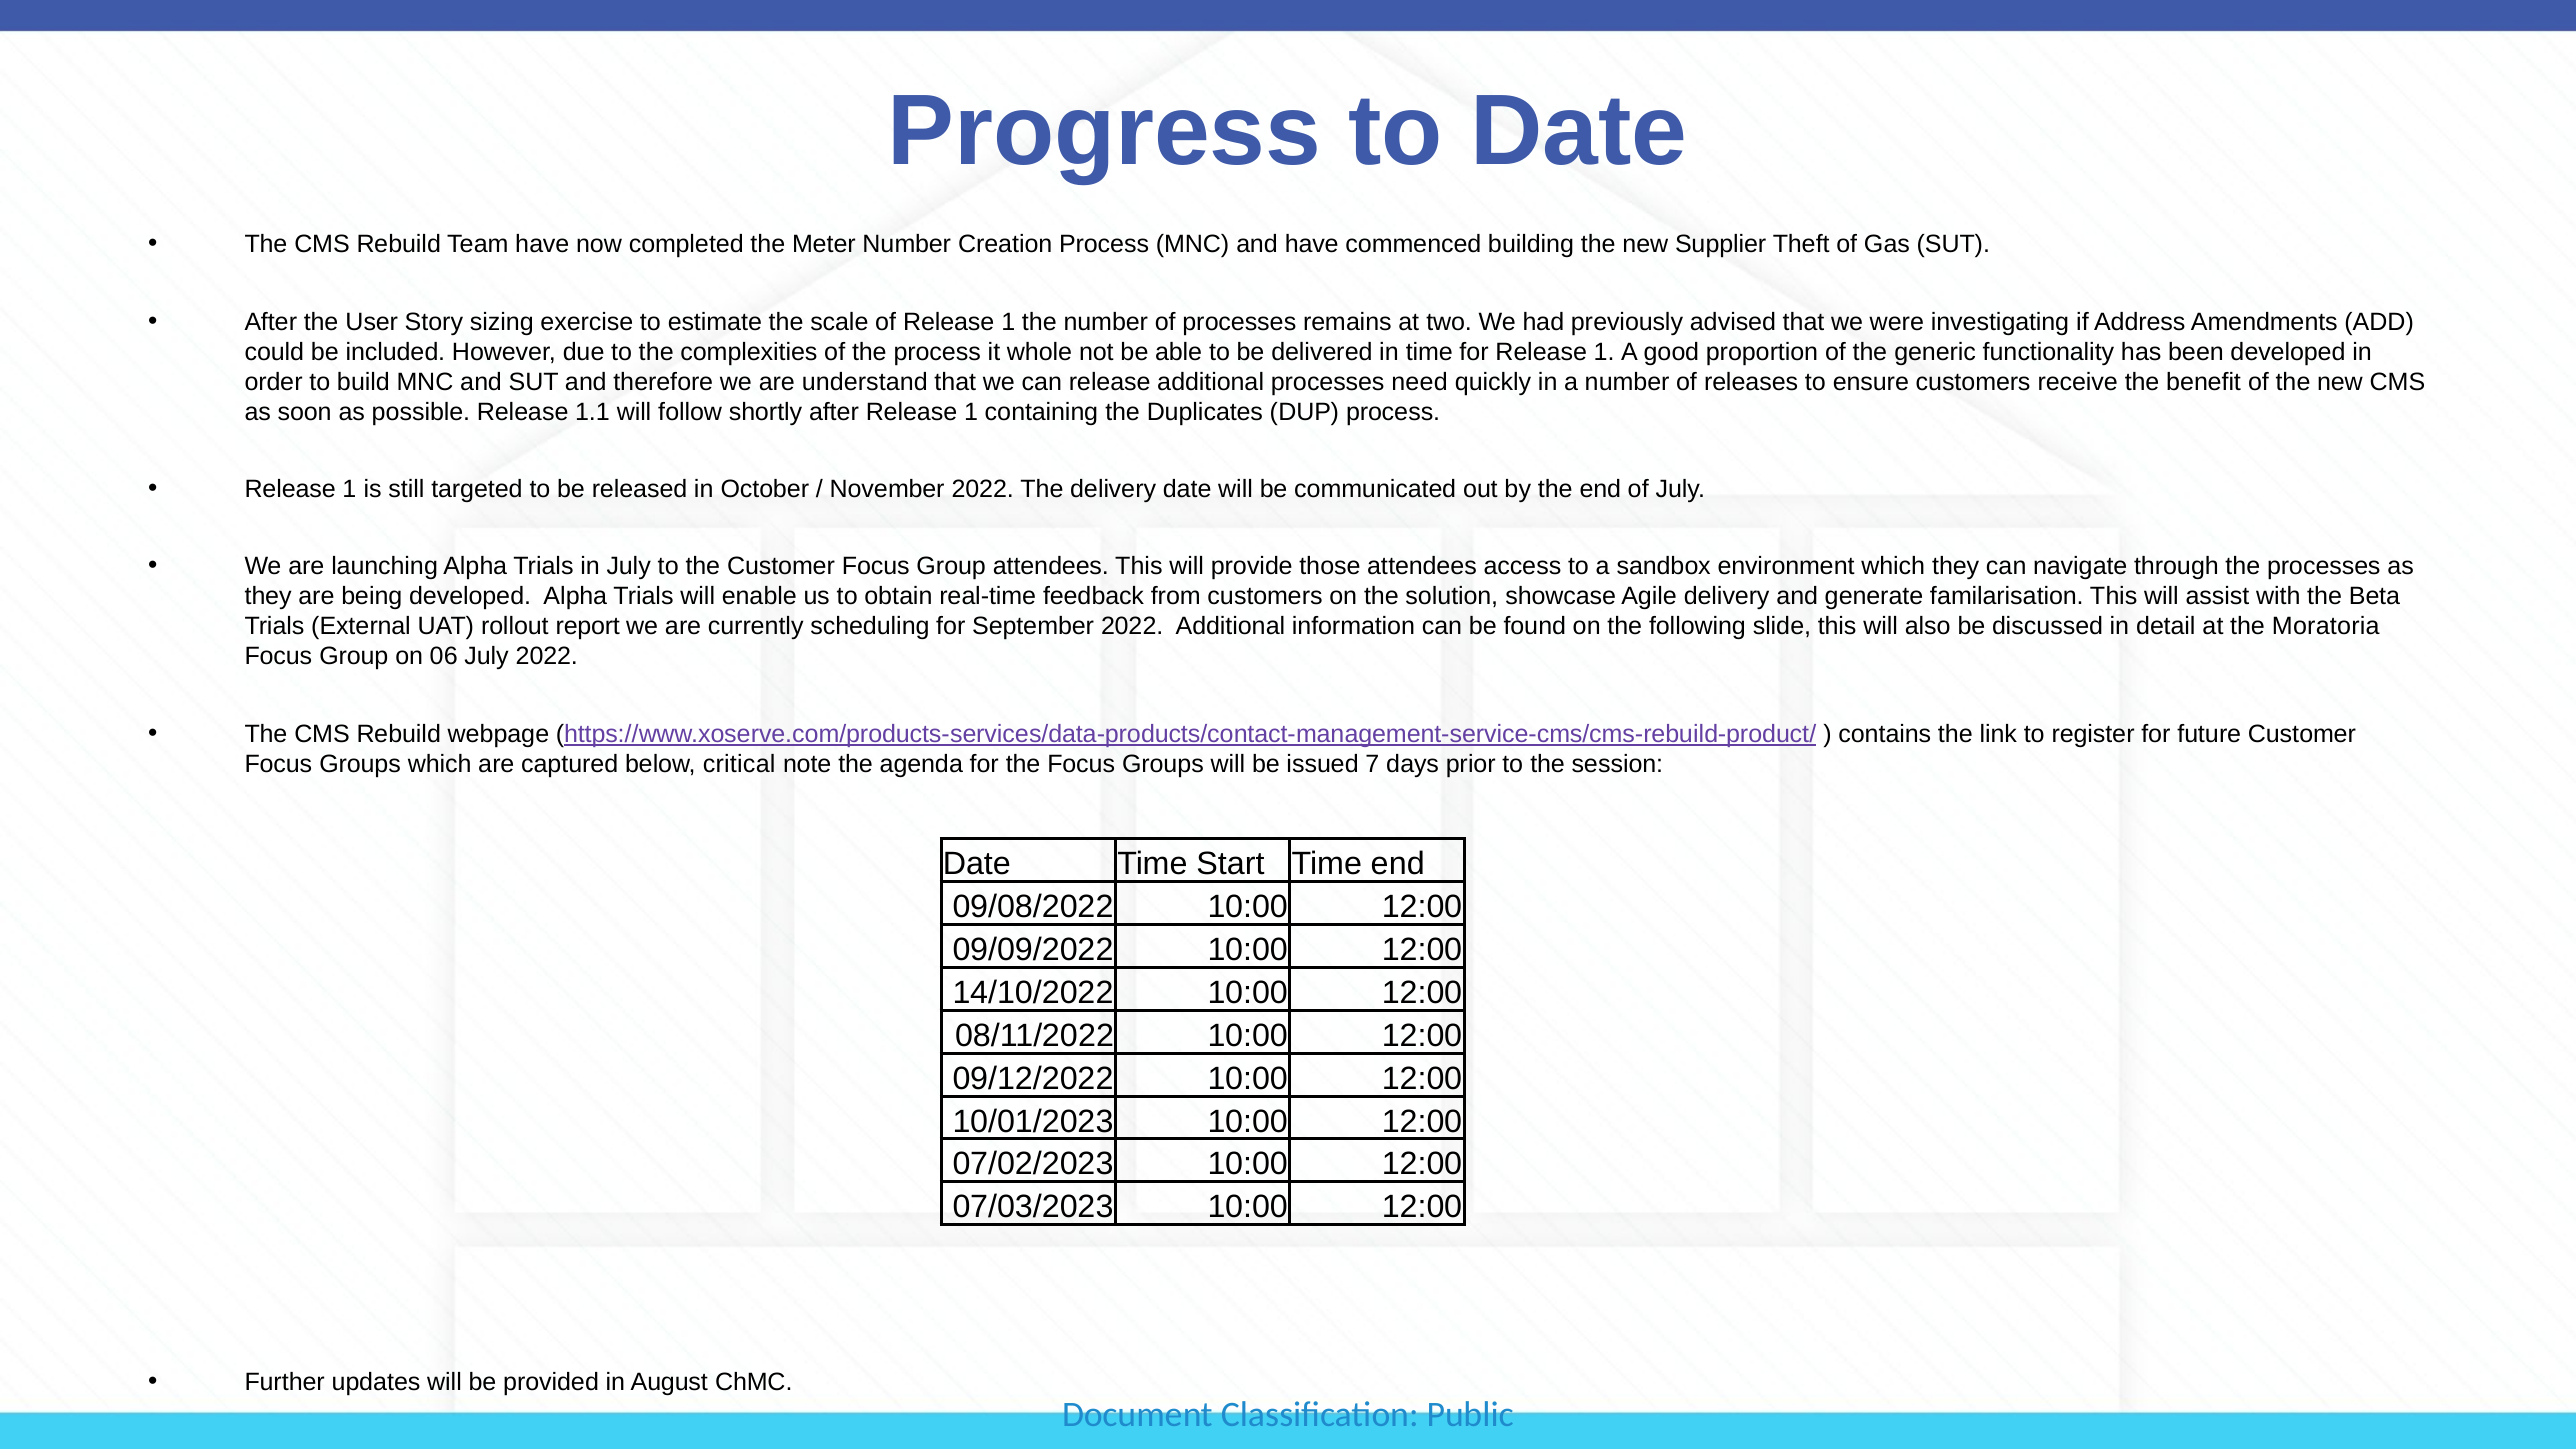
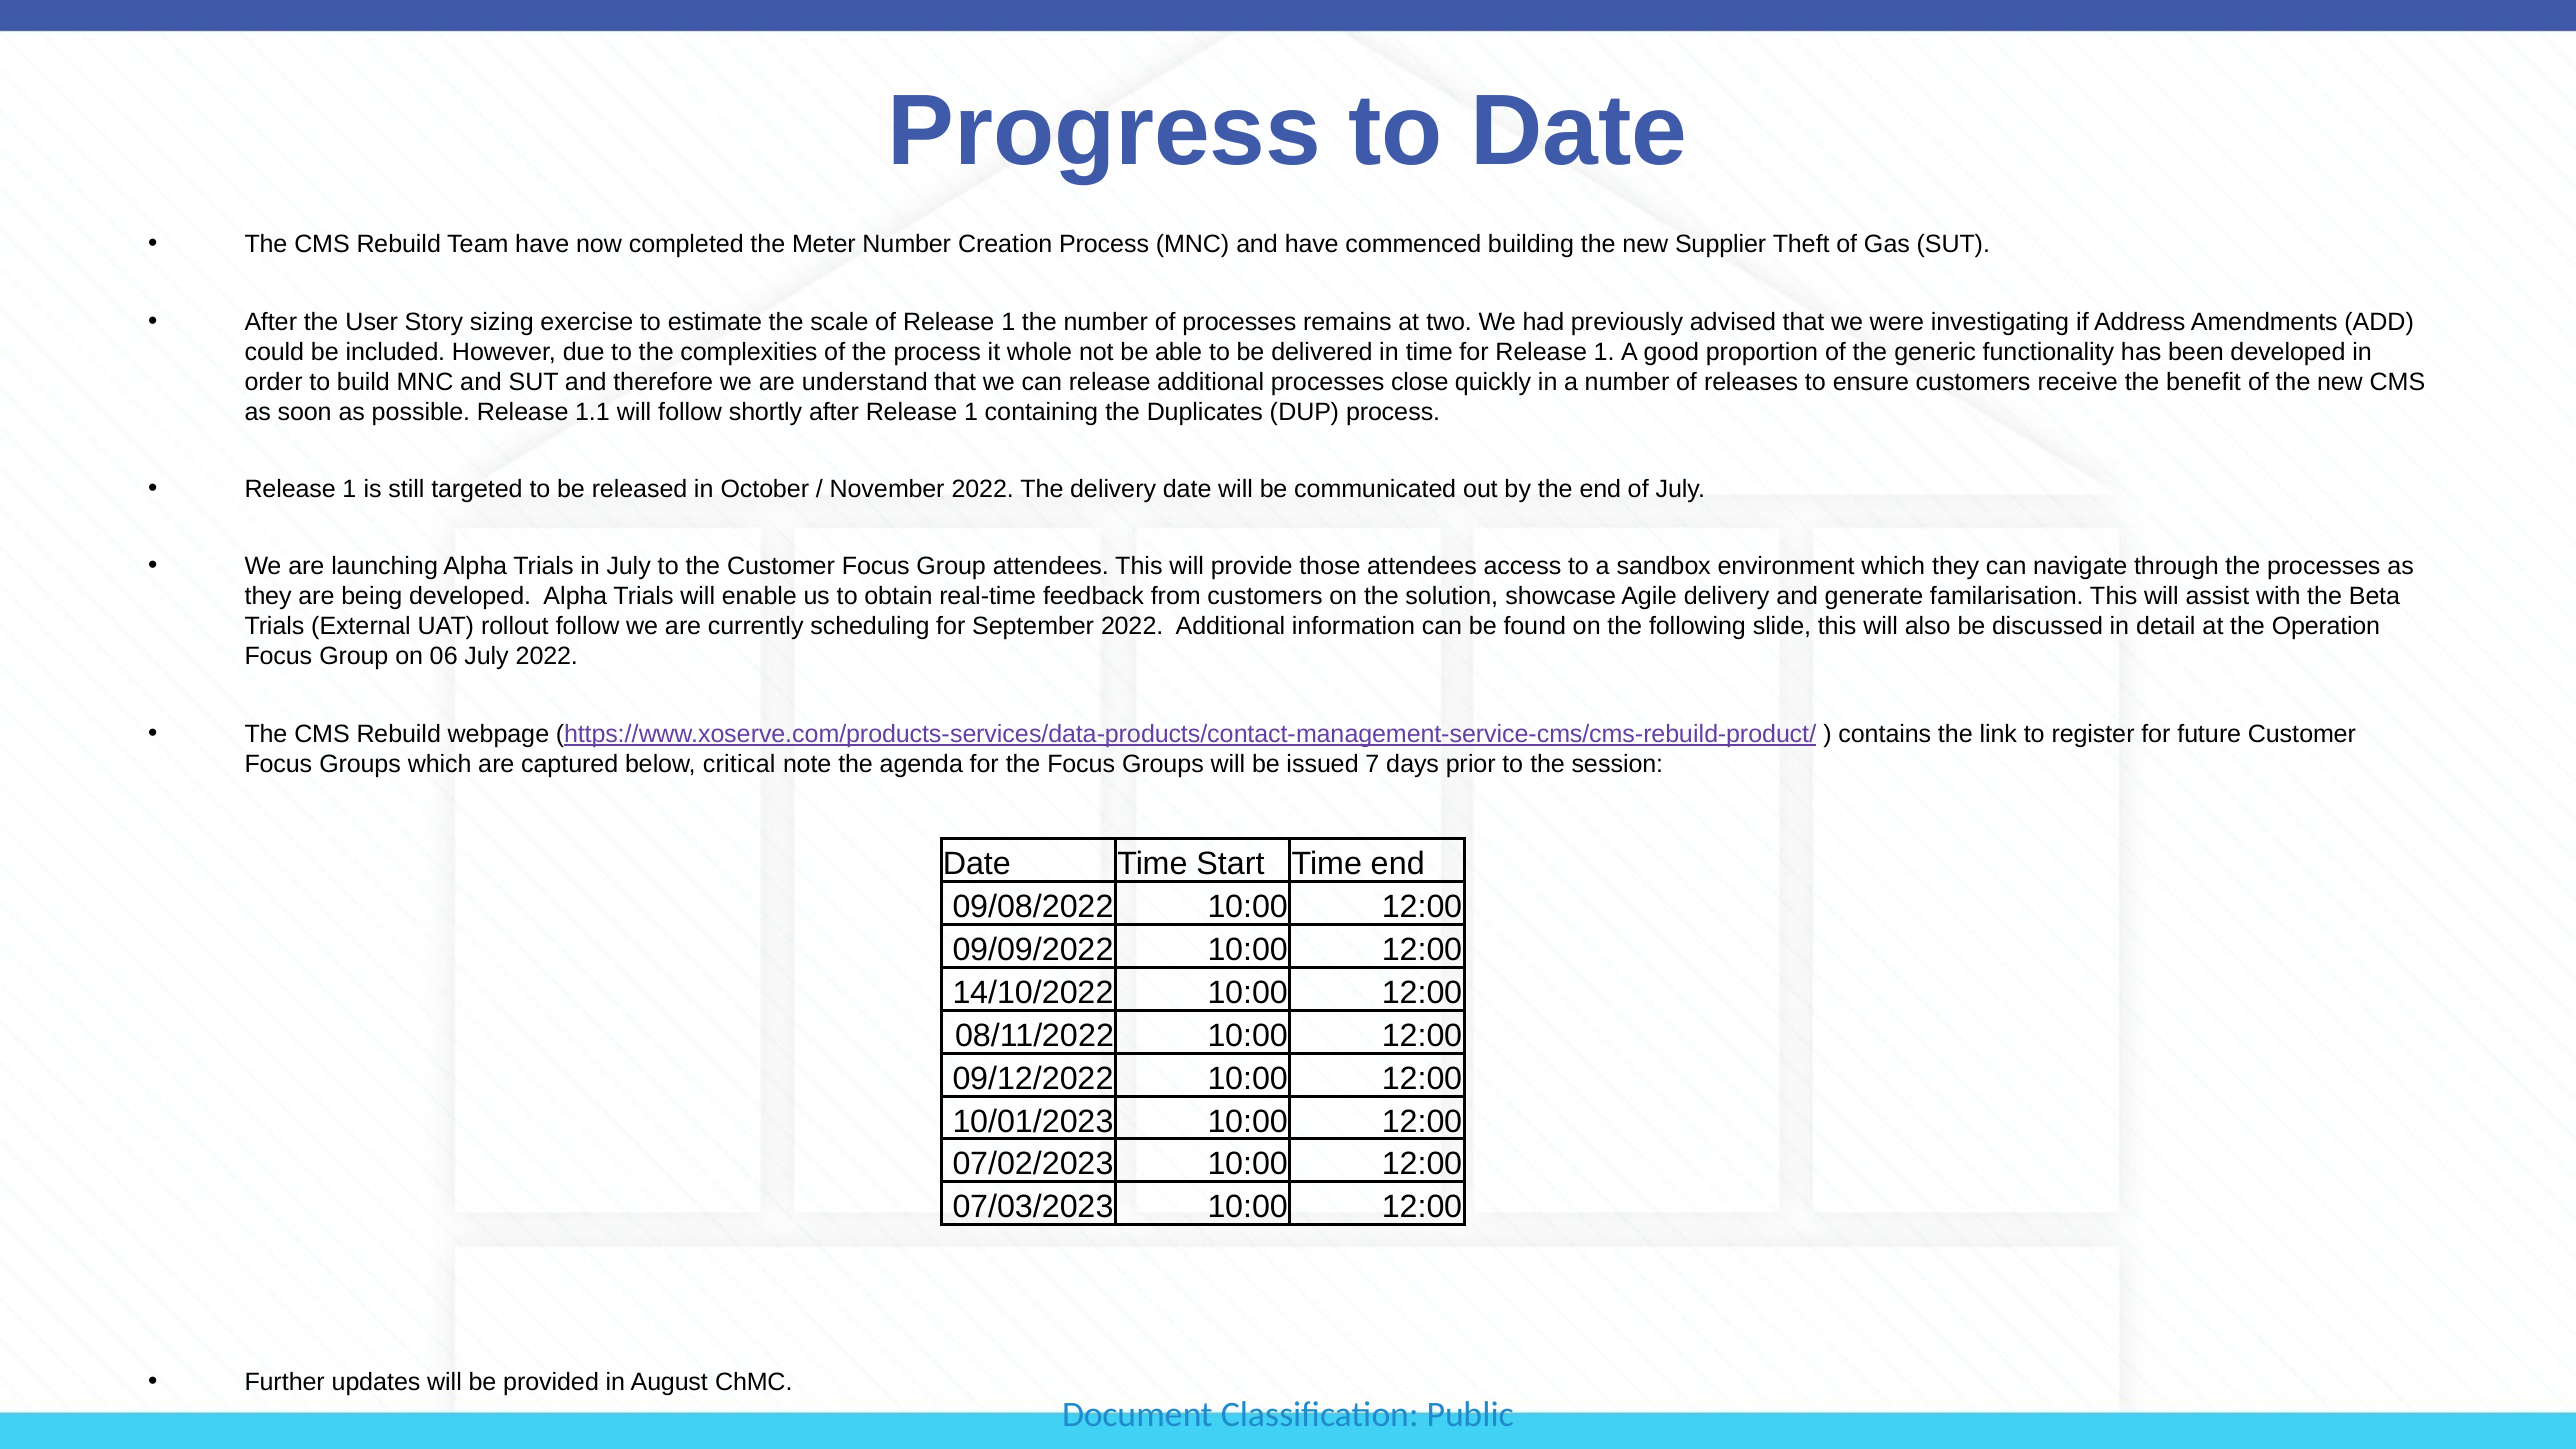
need: need -> close
rollout report: report -> follow
Moratoria: Moratoria -> Operation
